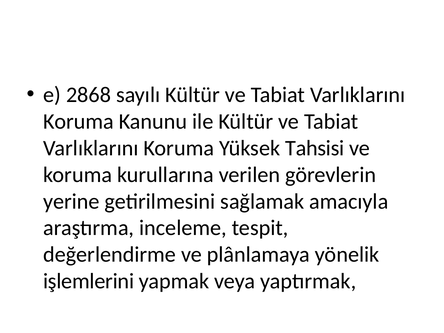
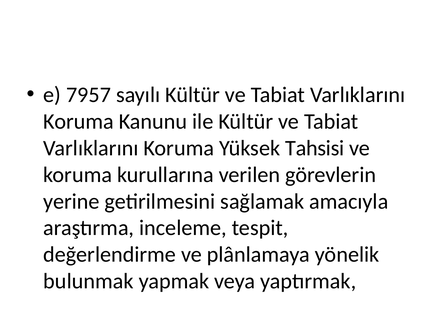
2868: 2868 -> 7957
işlemlerini: işlemlerini -> bulunmak
